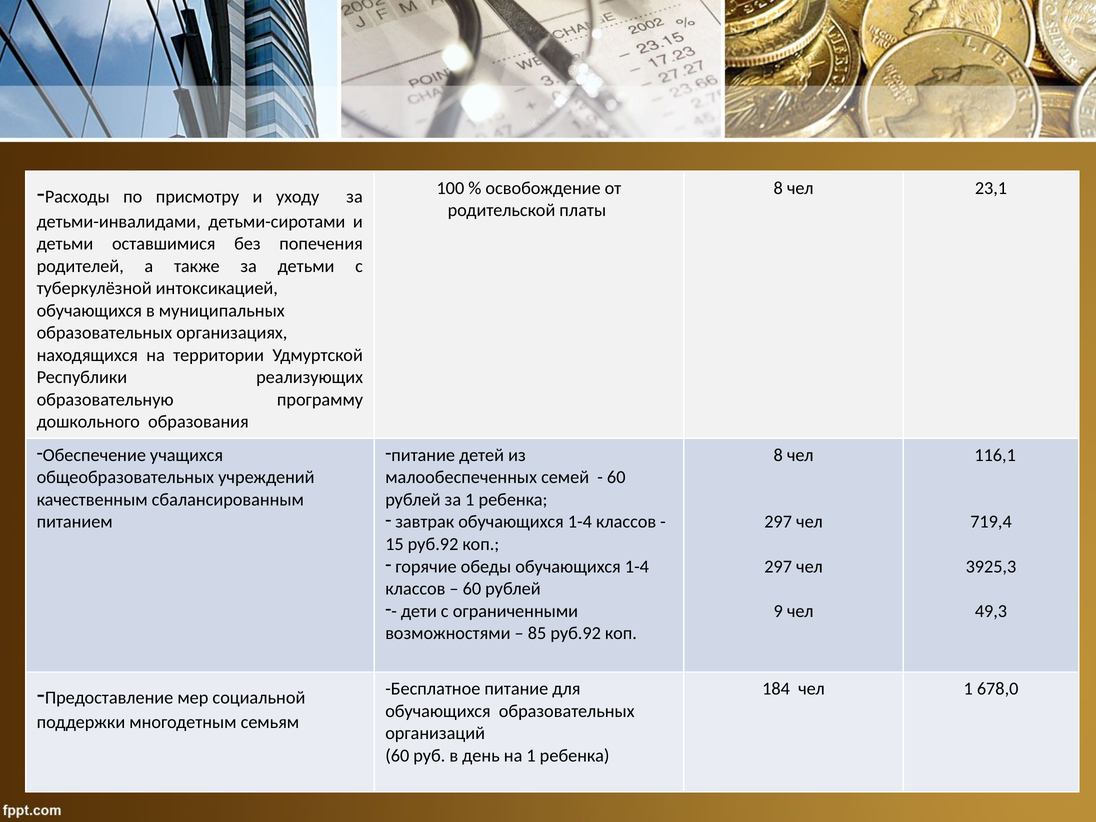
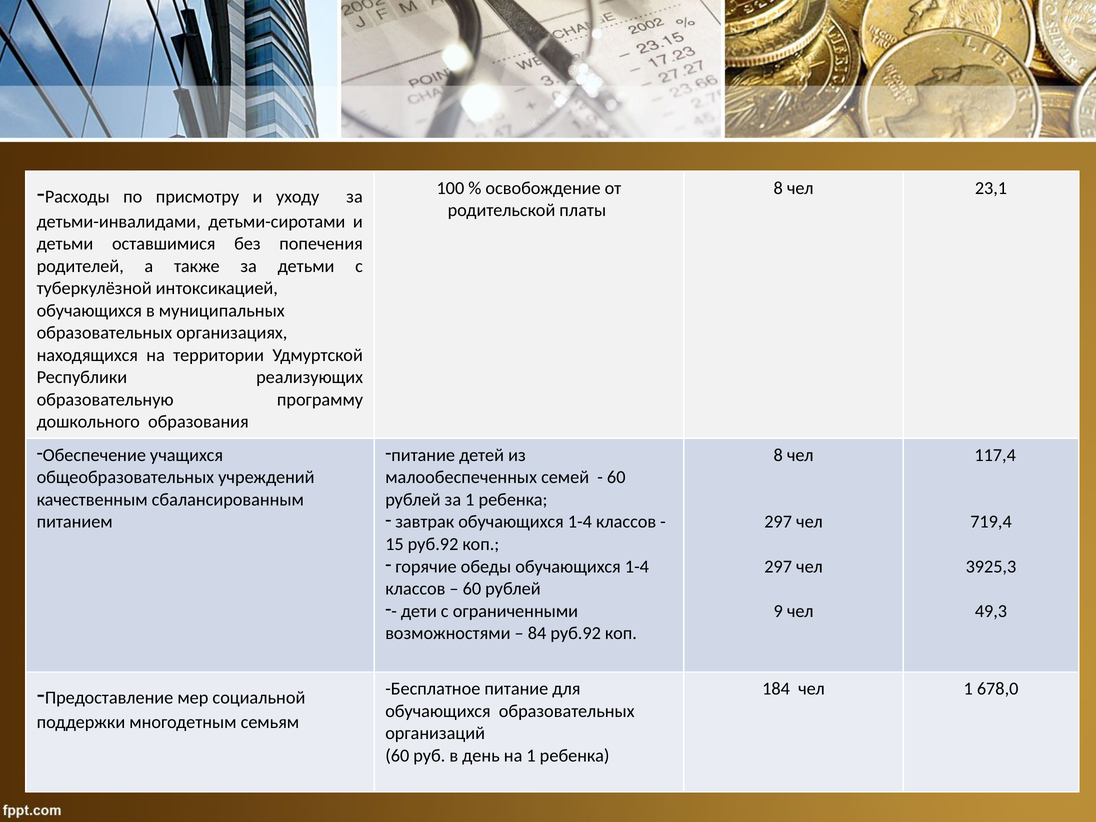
116,1: 116,1 -> 117,4
85: 85 -> 84
